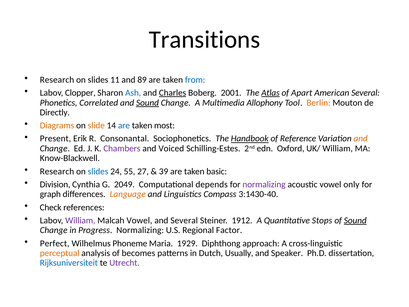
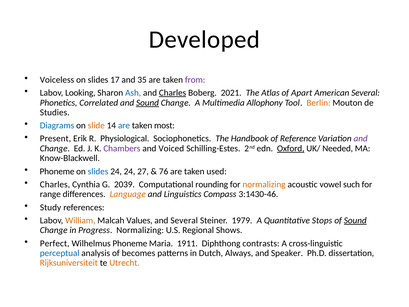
Transitions: Transitions -> Developed
Research at (57, 80): Research -> Voiceless
11: 11 -> 17
89: 89 -> 35
from colour: blue -> purple
Clopper: Clopper -> Looking
2001: 2001 -> 2021
Atlas underline: present -> none
Directly: Directly -> Studies
Diagrams colour: orange -> blue
Consonantal: Consonantal -> Physiological
Handbook underline: present -> none
and at (361, 139) colour: orange -> purple
Oxford underline: none -> present
UK/ William: William -> Needed
Research at (57, 171): Research -> Phoneme
24 55: 55 -> 24
39: 39 -> 76
basic: basic -> used
Division at (55, 184): Division -> Charles
2049: 2049 -> 2039
depends: depends -> rounding
normalizing at (264, 184) colour: purple -> orange
only: only -> such
graph: graph -> range
3:1430-40: 3:1430-40 -> 3:1430-46
Check: Check -> Study
William at (80, 220) colour: purple -> orange
Malcah Vowel: Vowel -> Values
1912: 1912 -> 1979
Factor: Factor -> Shows
1929: 1929 -> 1911
approach: approach -> contrasts
perceptual colour: orange -> blue
Usually: Usually -> Always
Rijksuniversiteit colour: blue -> orange
Utrecht colour: purple -> orange
